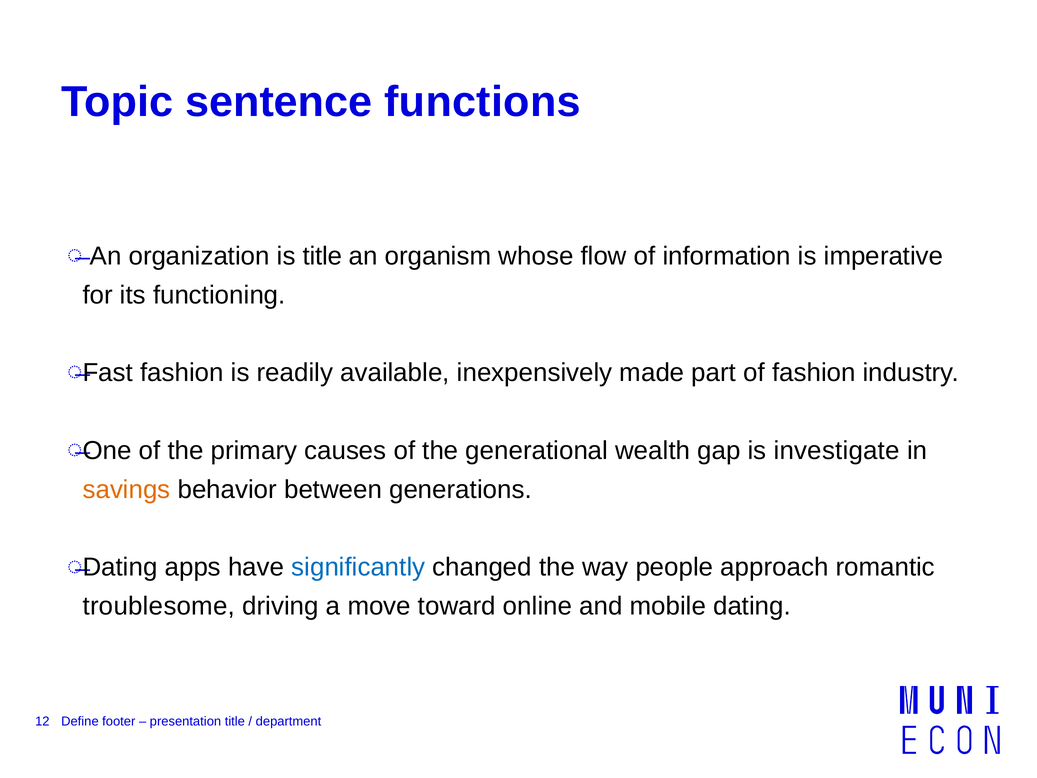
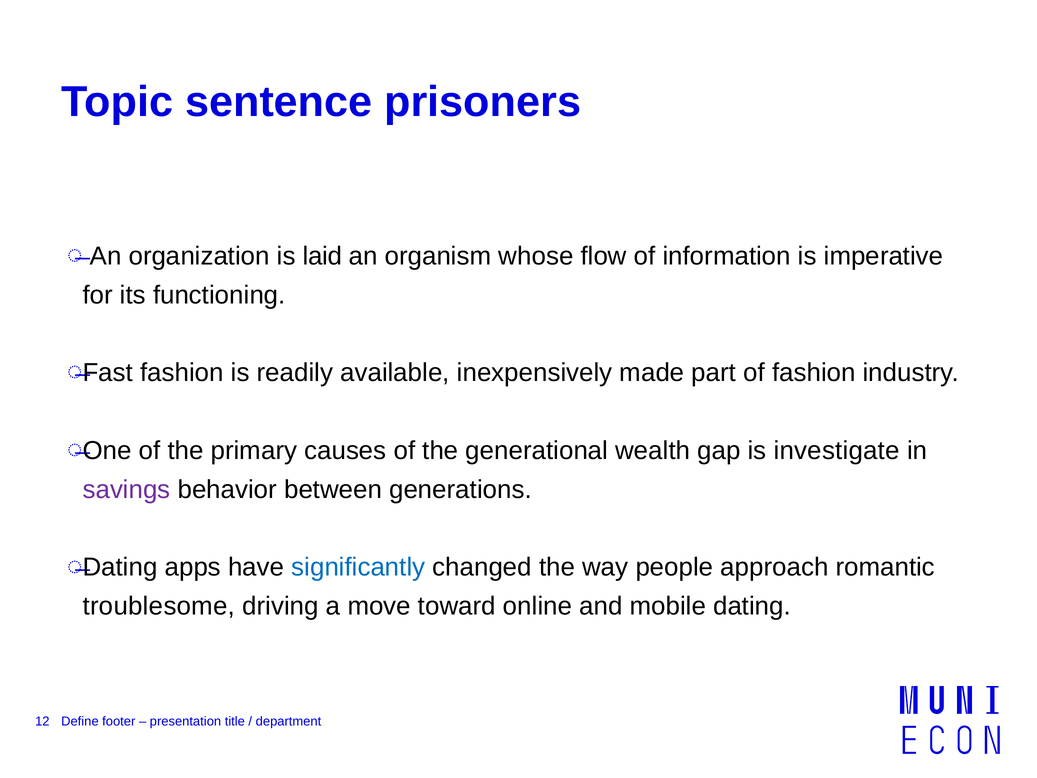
functions: functions -> prisoners
is title: title -> laid
savings colour: orange -> purple
